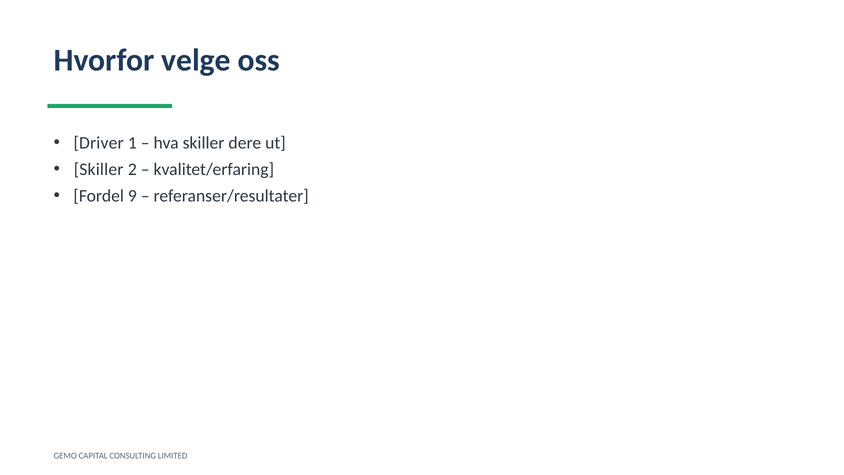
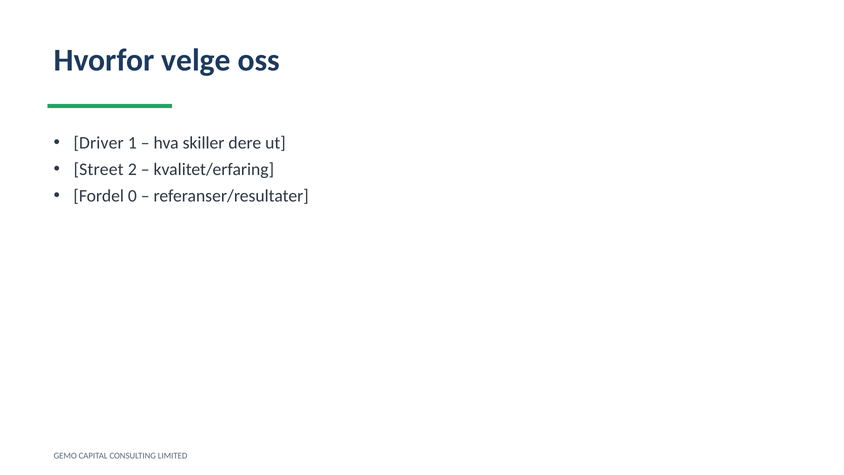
Skiller at (99, 169): Skiller -> Street
9: 9 -> 0
